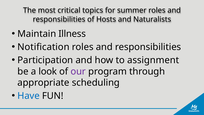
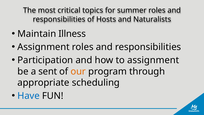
Notification at (43, 47): Notification -> Assignment
look: look -> sent
our colour: purple -> orange
